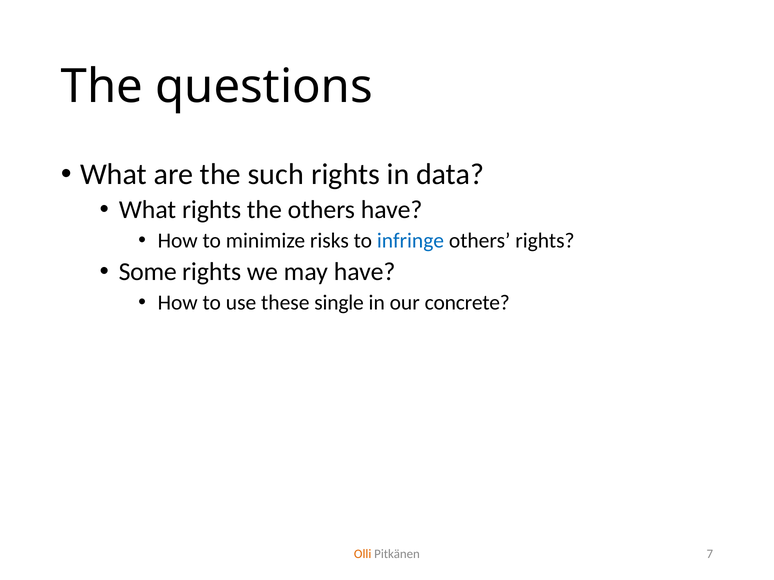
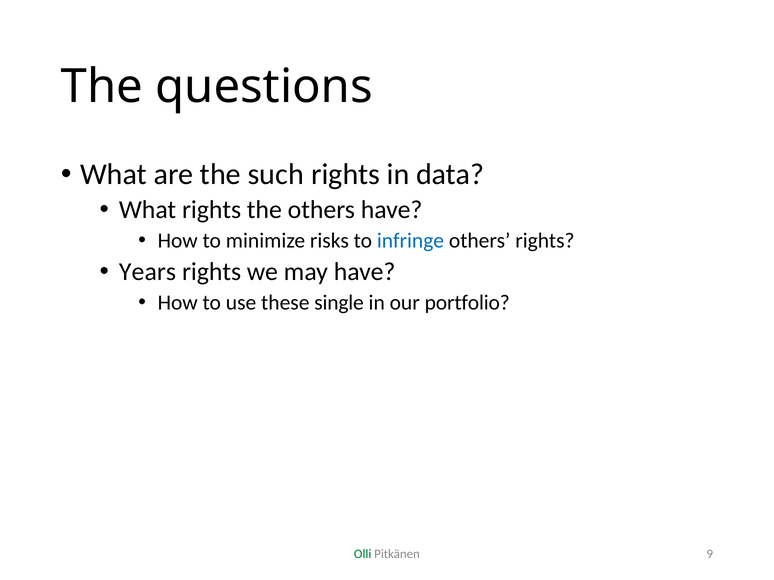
Some: Some -> Years
concrete: concrete -> portfolio
Olli colour: orange -> green
7: 7 -> 9
